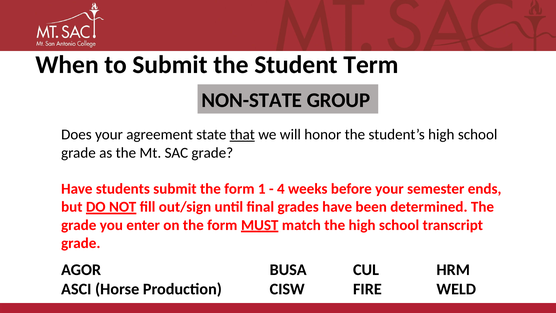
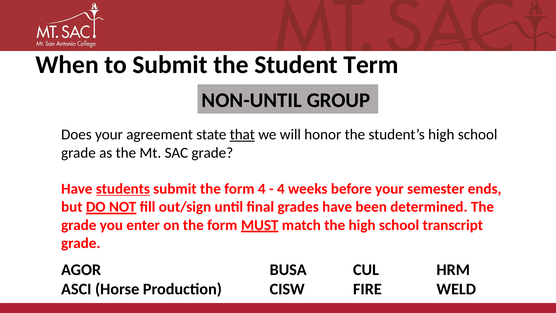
NON-STATE: NON-STATE -> NON-UNTIL
students underline: none -> present
form 1: 1 -> 4
